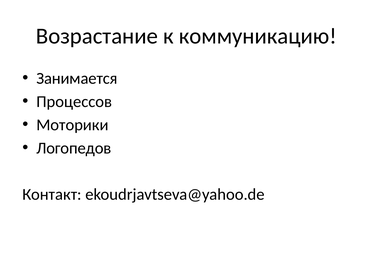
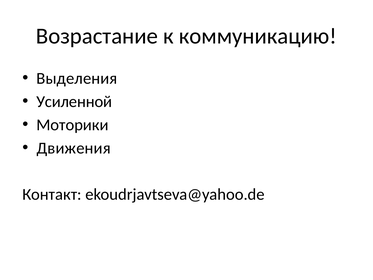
Занимается: Занимается -> Выделения
Процессов: Процессов -> Усиленной
Логопедов: Логопедов -> Движения
